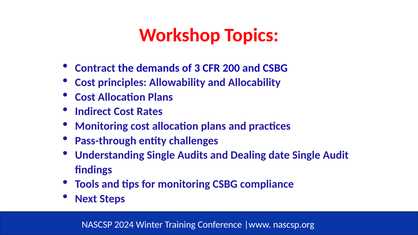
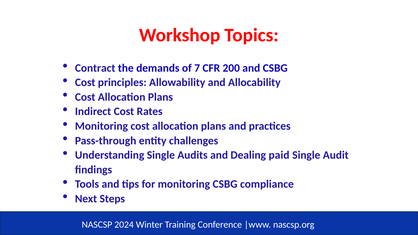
3: 3 -> 7
date: date -> paid
